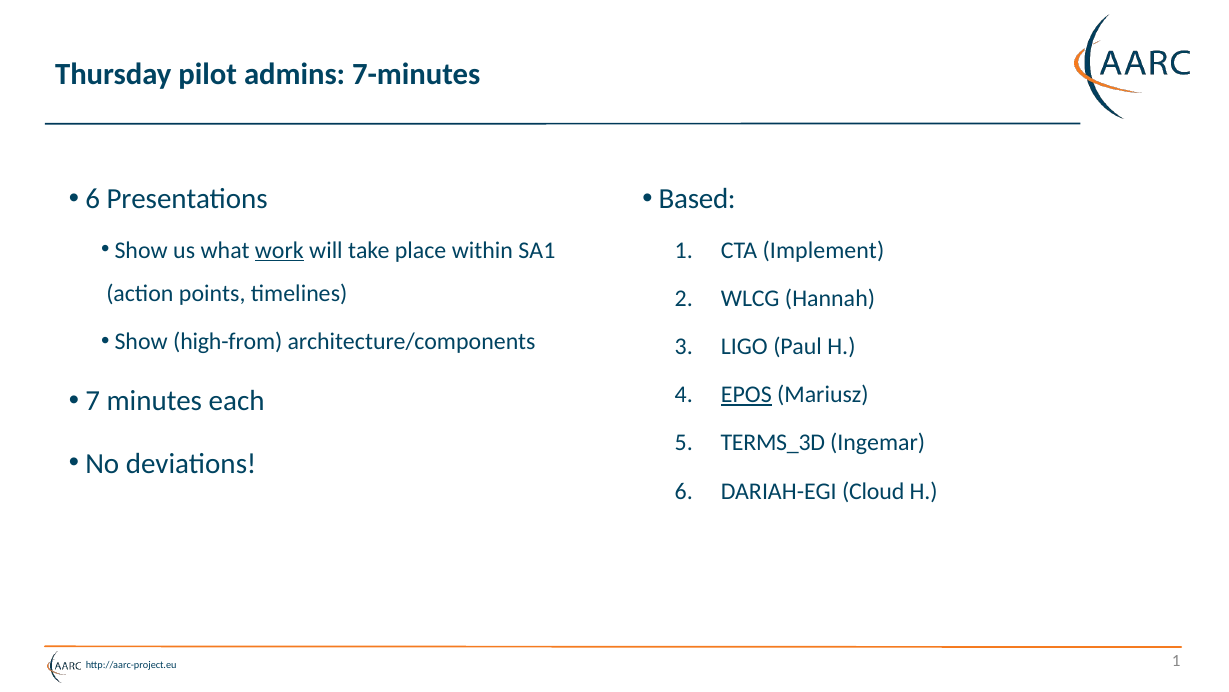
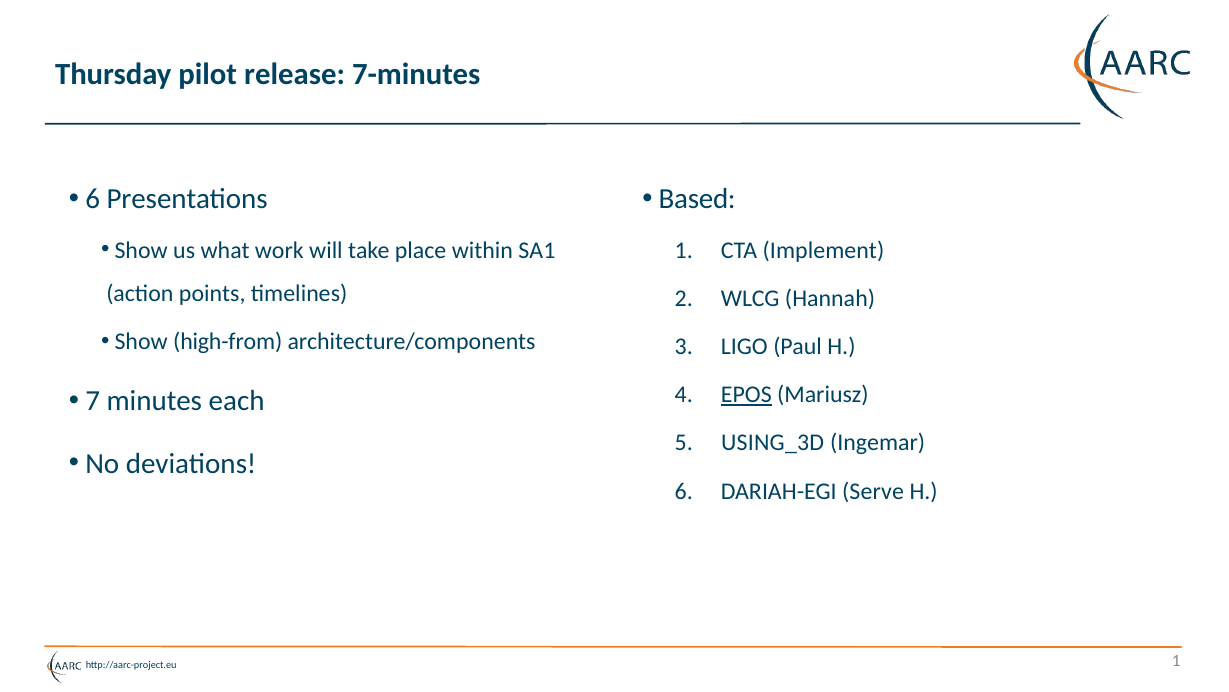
admins: admins -> release
work underline: present -> none
TERMS_3D: TERMS_3D -> USING_3D
Cloud: Cloud -> Serve
